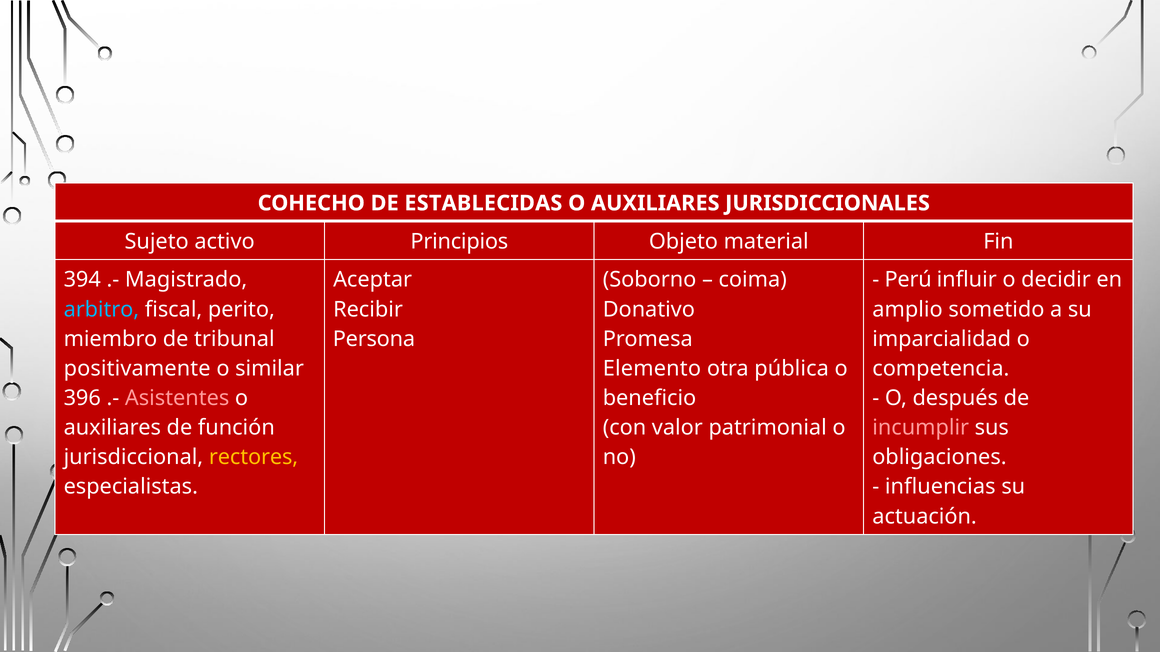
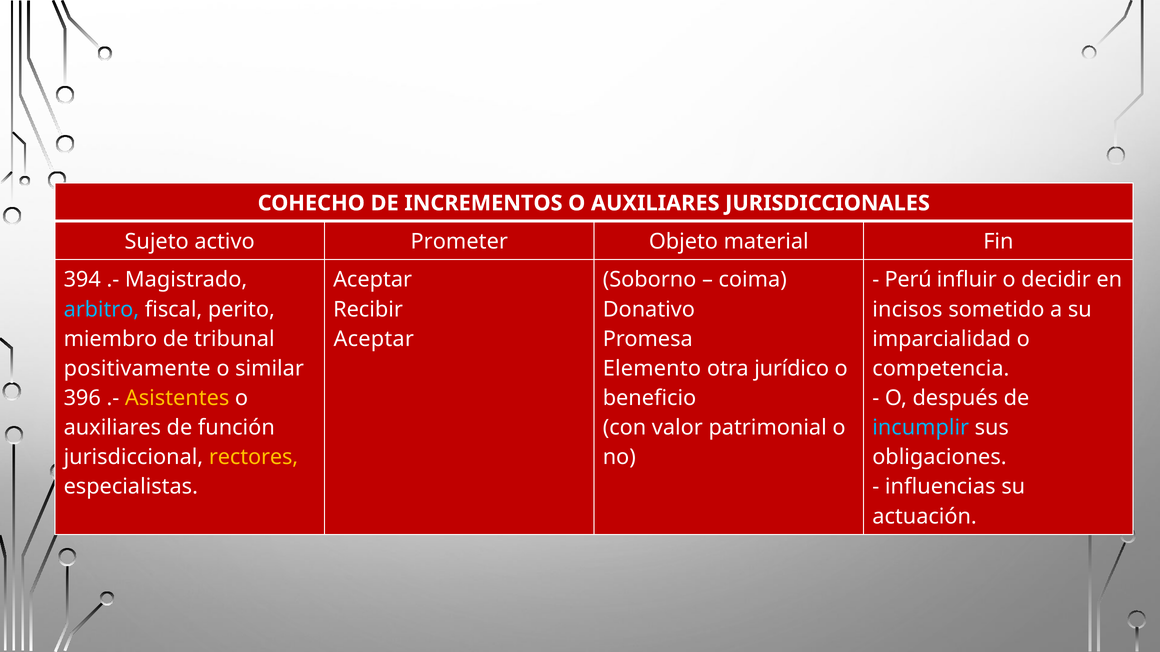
ESTABLECIDAS: ESTABLECIDAS -> INCREMENTOS
Principios: Principios -> Prometer
amplio: amplio -> incisos
Persona at (374, 339): Persona -> Aceptar
pública: pública -> jurídico
Asistentes colour: pink -> yellow
incumplir colour: pink -> light blue
